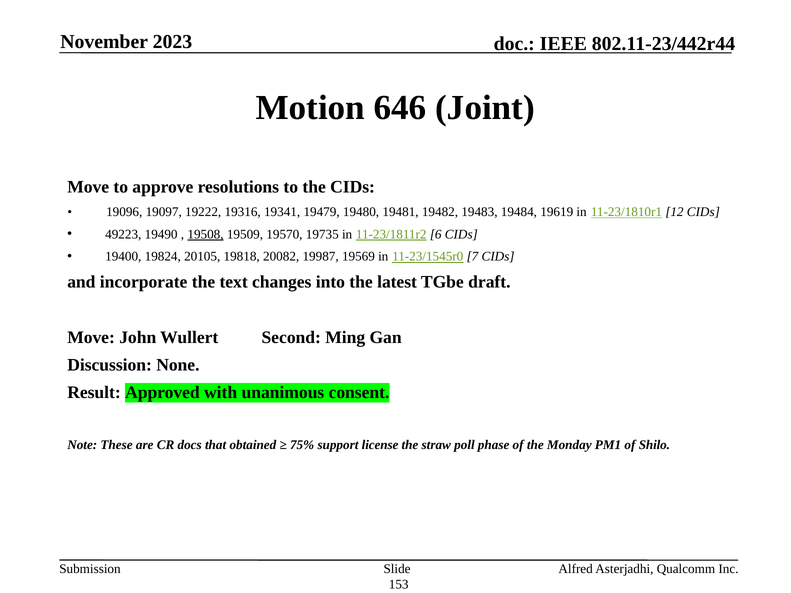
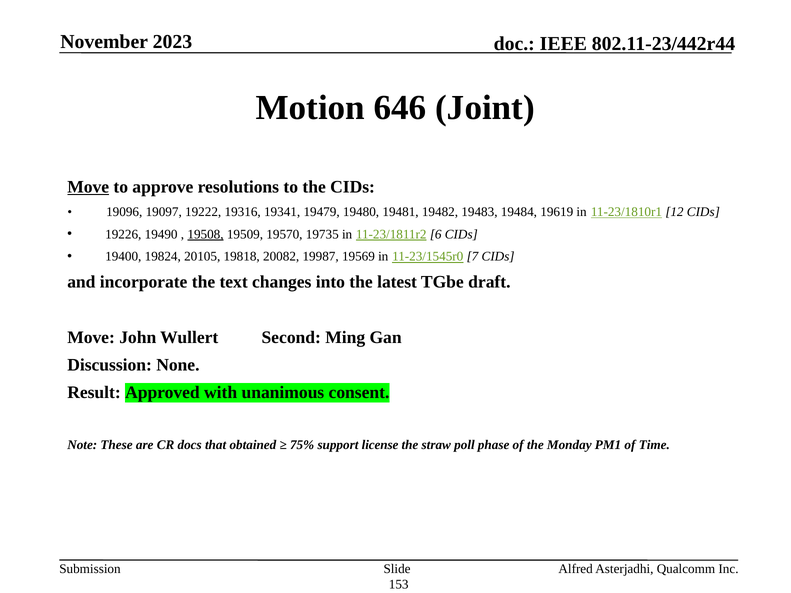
Move at (88, 187) underline: none -> present
49223: 49223 -> 19226
Shilo: Shilo -> Time
